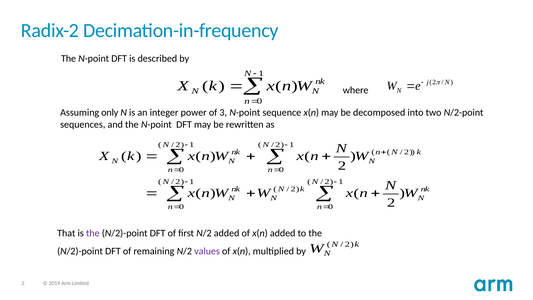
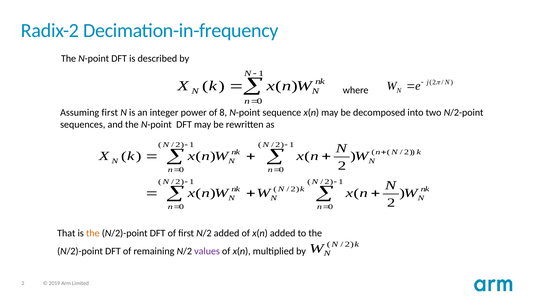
Assuming only: only -> first
3: 3 -> 8
the at (93, 233) colour: purple -> orange
